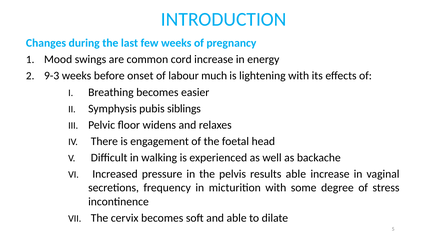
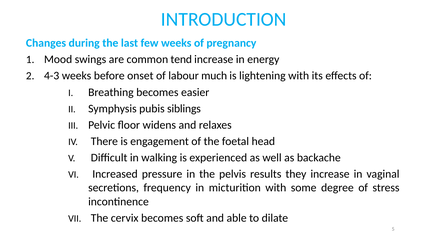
cord: cord -> tend
9-3: 9-3 -> 4-3
results able: able -> they
